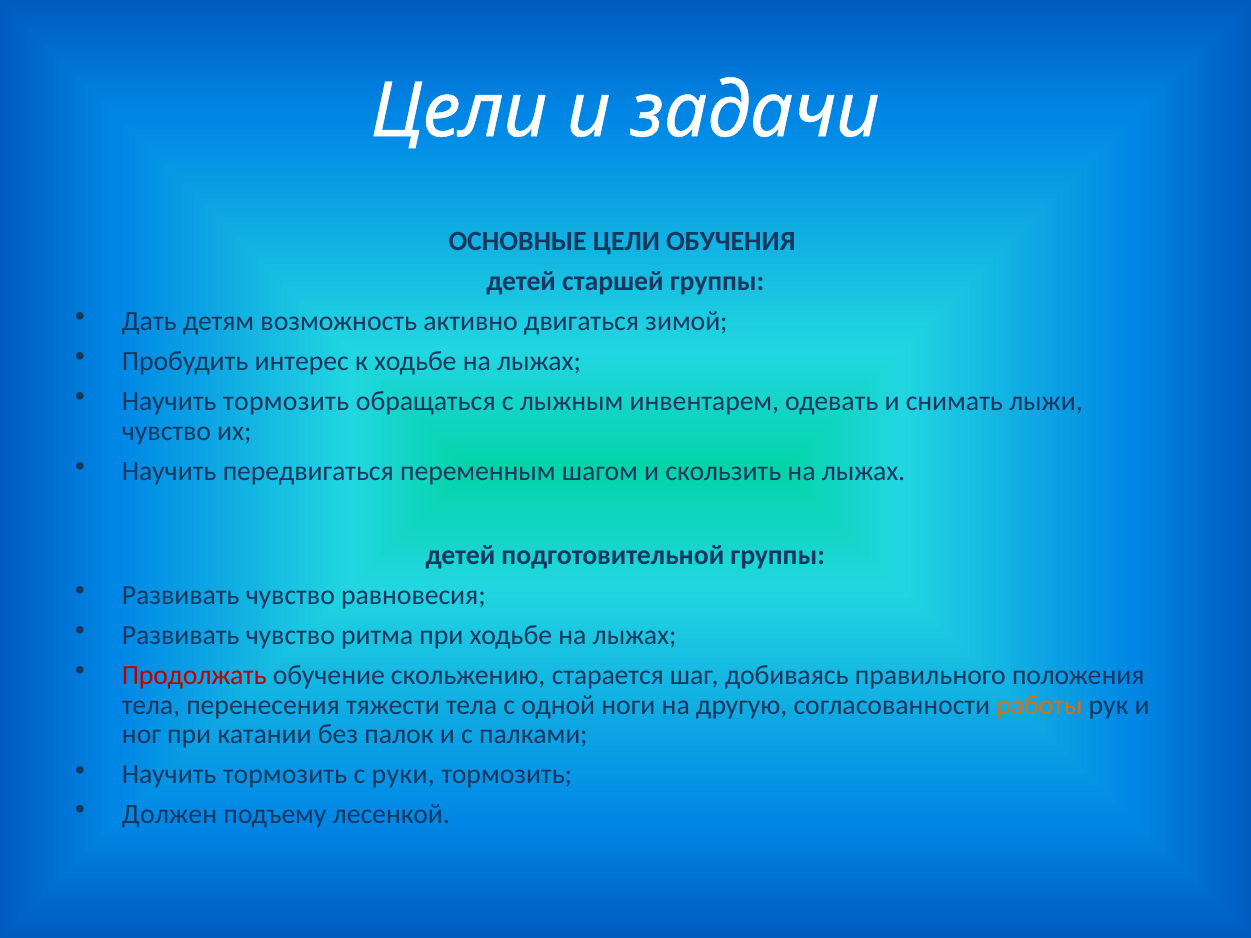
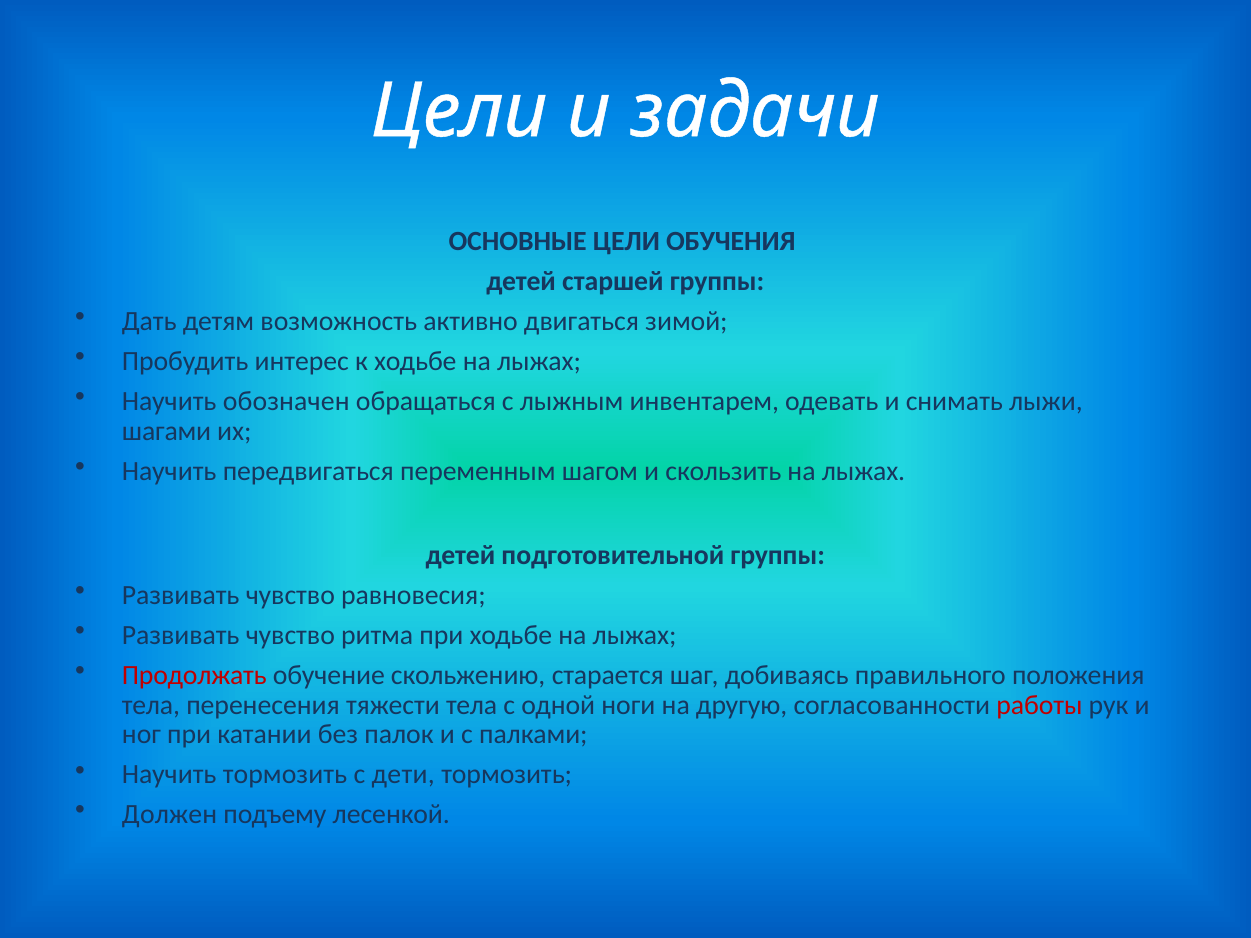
тормозить at (286, 402): тормозить -> обозначен
чувство at (167, 432): чувство -> шагами
работы colour: orange -> red
руки: руки -> дети
